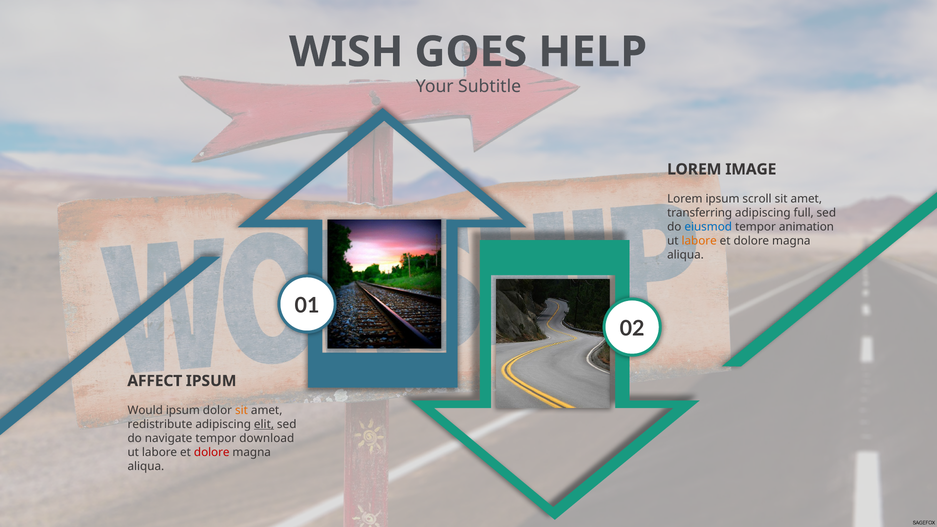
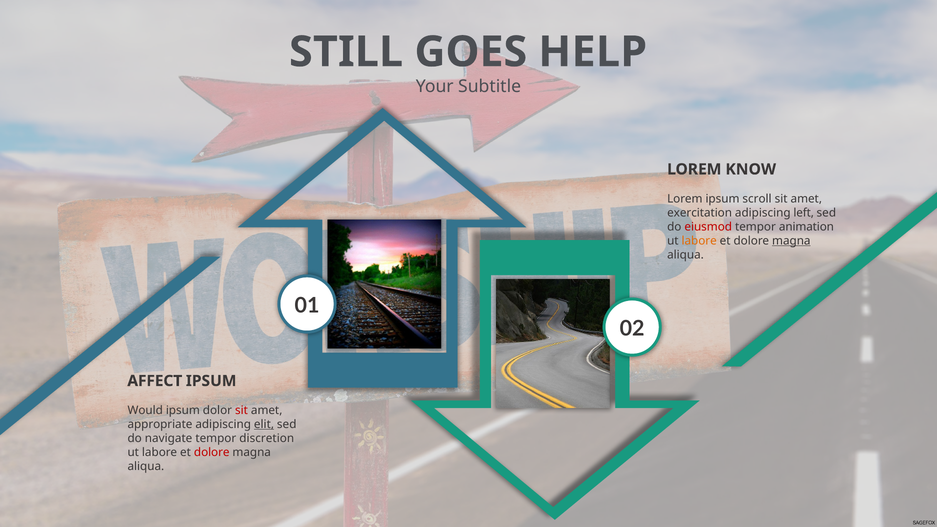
WISH: WISH -> STILL
IMAGE: IMAGE -> KNOW
transferring: transferring -> exercitation
full: full -> left
eiusmod colour: blue -> red
magna at (791, 241) underline: none -> present
sit at (242, 410) colour: orange -> red
redistribute: redistribute -> appropriate
download: download -> discretion
